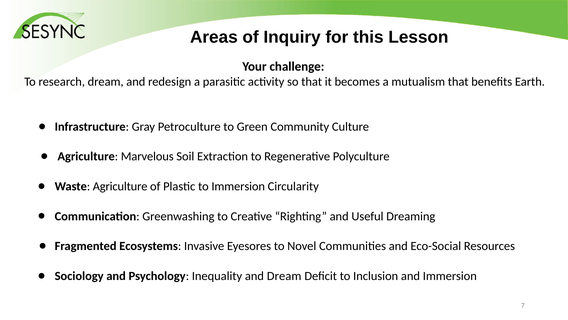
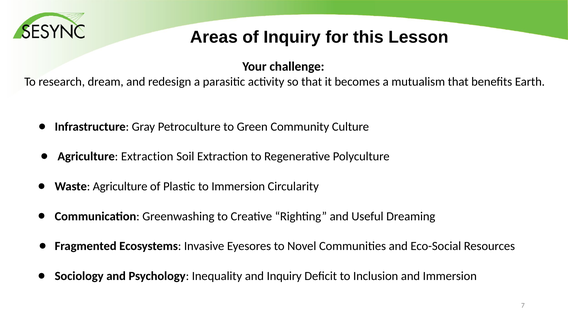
Agriculture Marvelous: Marvelous -> Extraction
and Dream: Dream -> Inquiry
